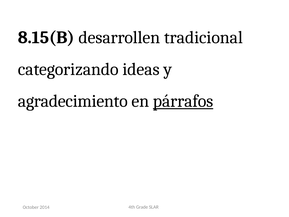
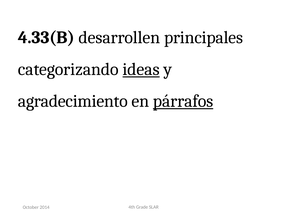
8.15(B: 8.15(B -> 4.33(B
tradicional: tradicional -> principales
ideas underline: none -> present
